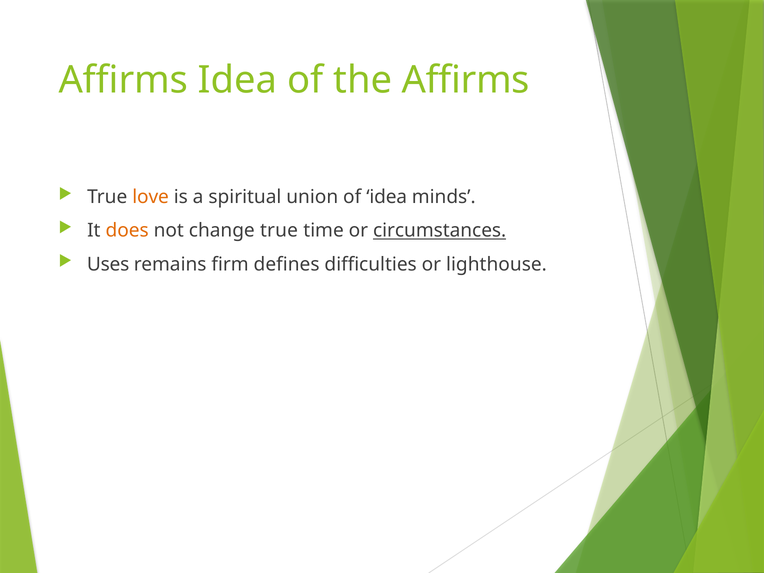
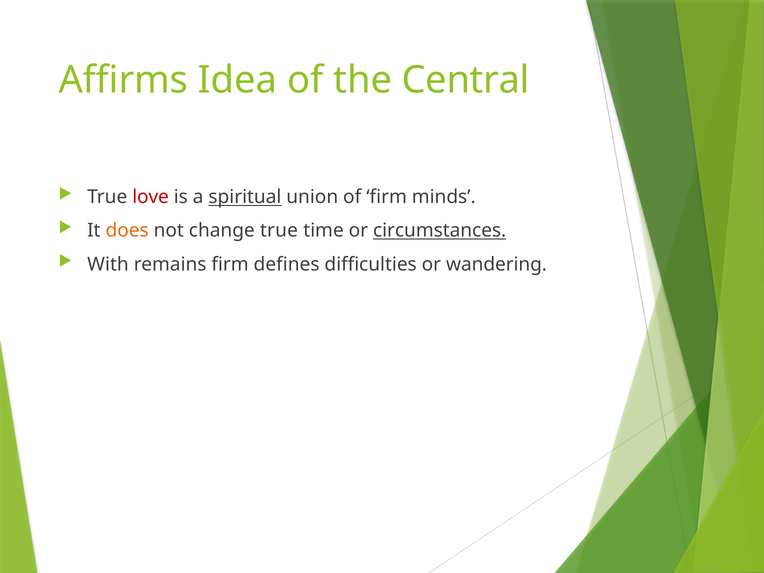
the Affirms: Affirms -> Central
love colour: orange -> red
spiritual underline: none -> present
of idea: idea -> firm
Uses: Uses -> With
lighthouse: lighthouse -> wandering
